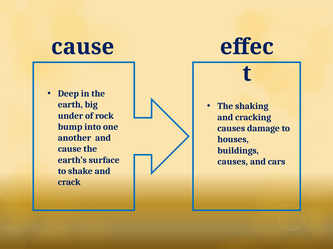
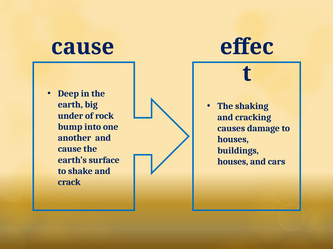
causes at (233, 162): causes -> houses
